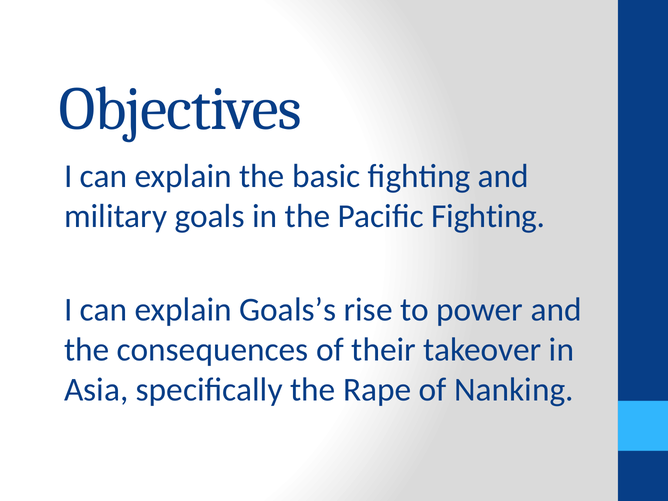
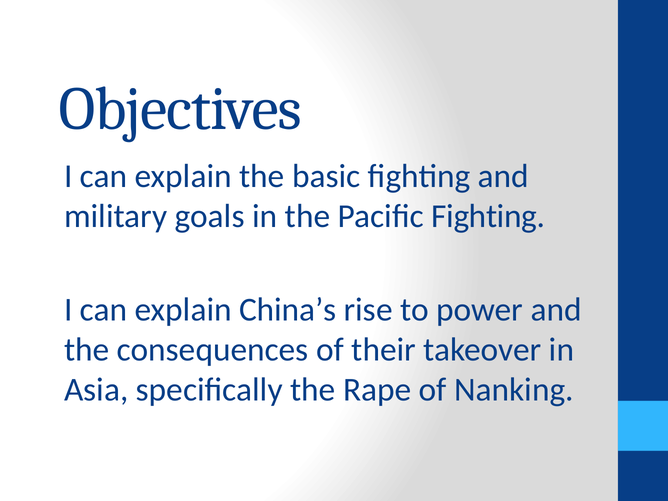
Goals’s: Goals’s -> China’s
